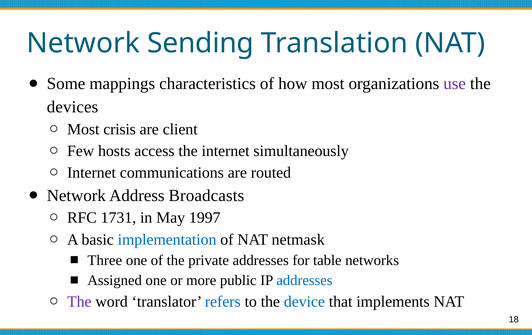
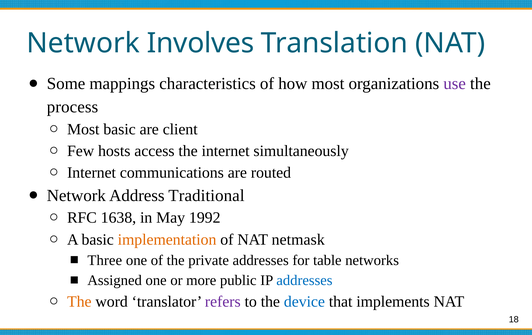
Sending: Sending -> Involves
devices: devices -> process
Most crisis: crisis -> basic
Broadcasts: Broadcasts -> Traditional
1731: 1731 -> 1638
1997: 1997 -> 1992
implementation colour: blue -> orange
The at (79, 302) colour: purple -> orange
refers colour: blue -> purple
